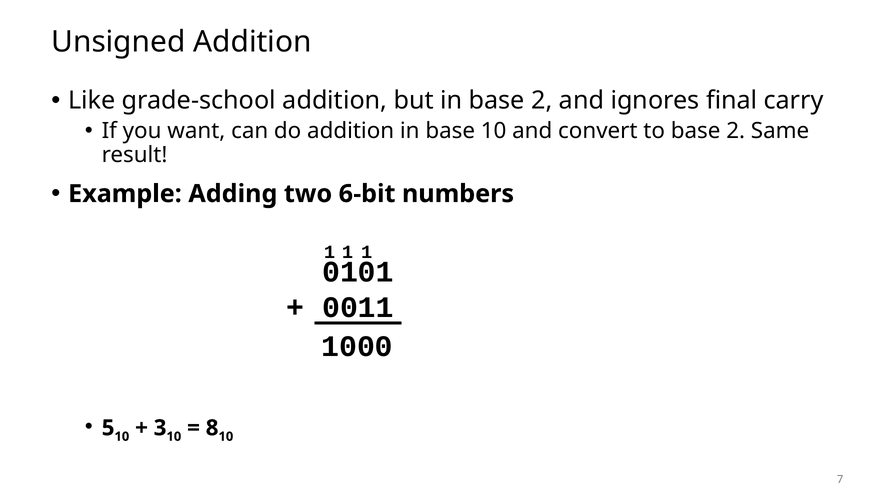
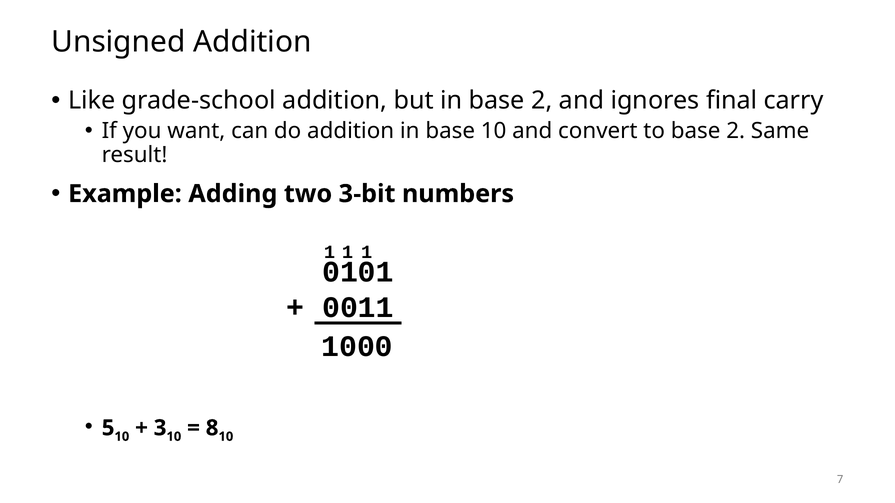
6-bit: 6-bit -> 3-bit
